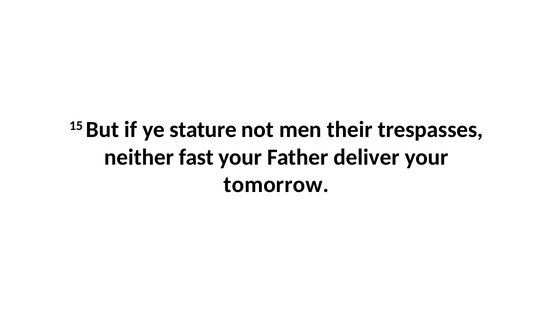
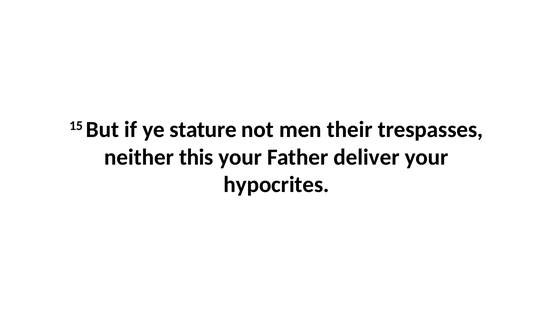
fast: fast -> this
tomorrow: tomorrow -> hypocrites
